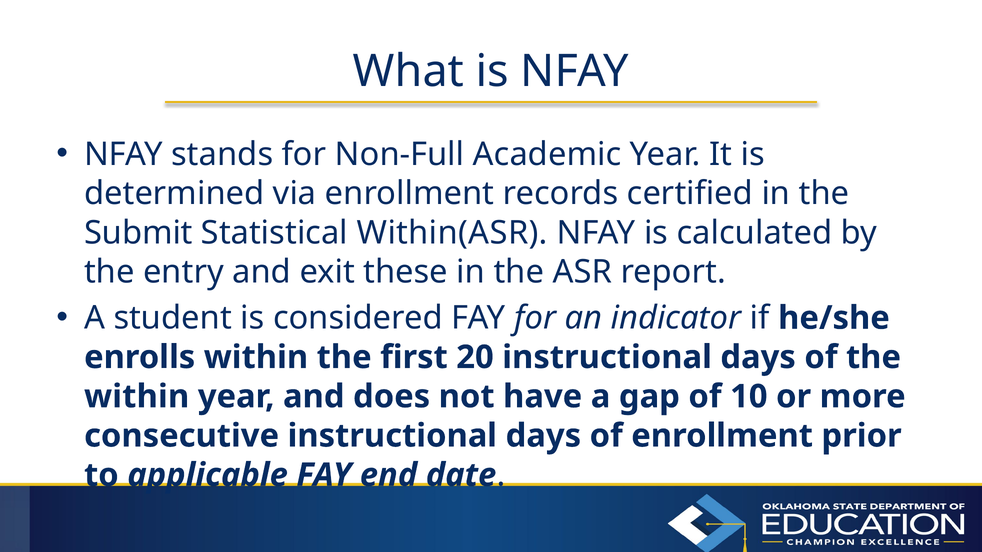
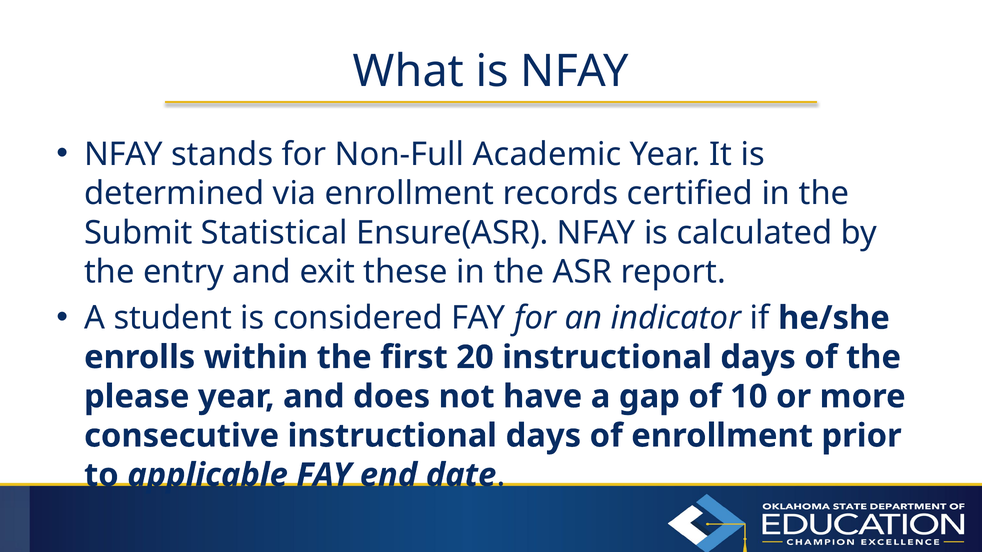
Within(ASR: Within(ASR -> Ensure(ASR
within at (137, 397): within -> please
